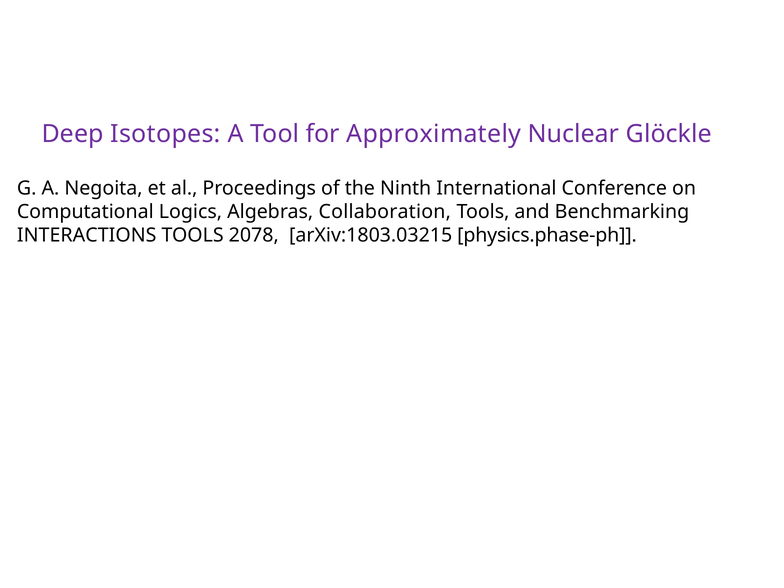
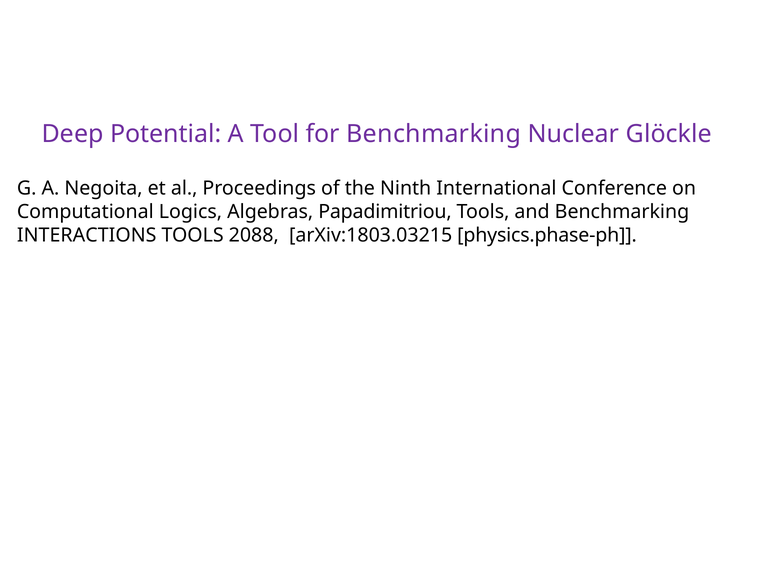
Isotopes: Isotopes -> Potential
for Approximately: Approximately -> Benchmarking
Collaboration: Collaboration -> Papadimitriou
2078: 2078 -> 2088
